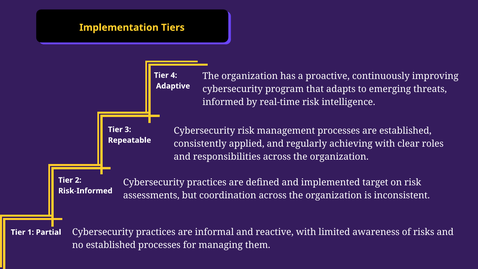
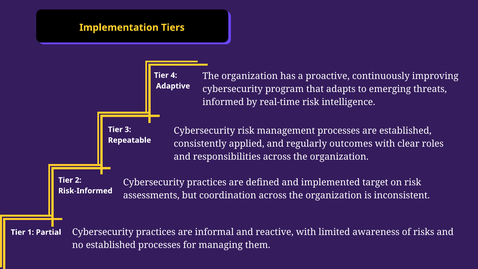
achieving: achieving -> outcomes
